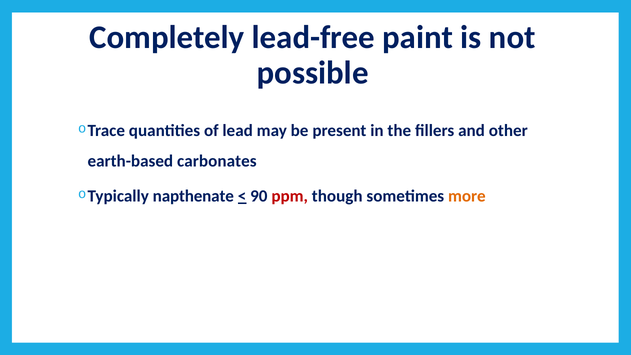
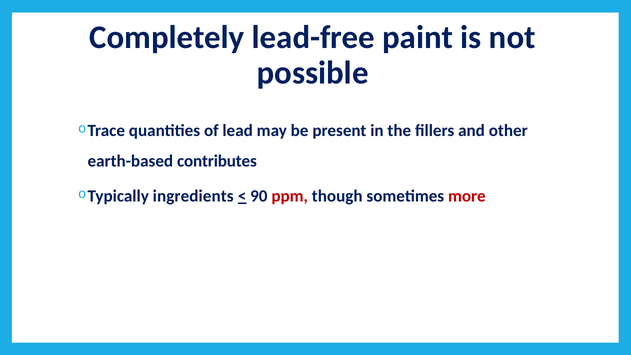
carbonates: carbonates -> contributes
napthenate: napthenate -> ingredients
more colour: orange -> red
